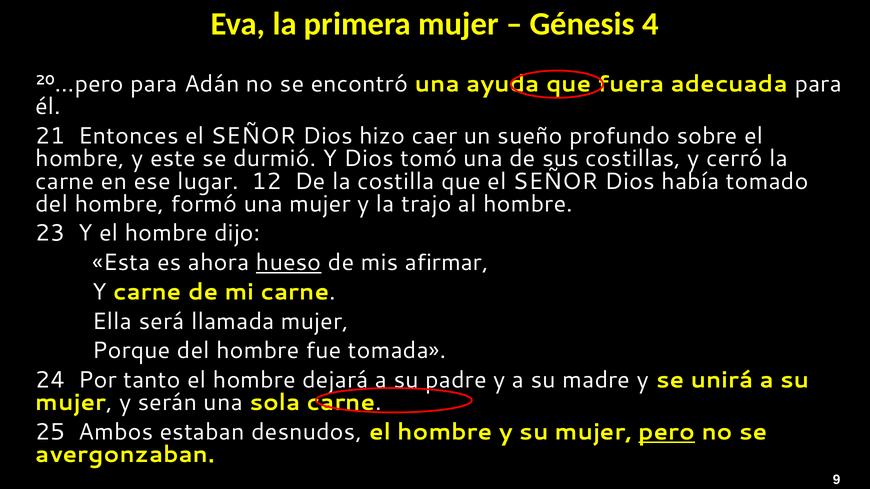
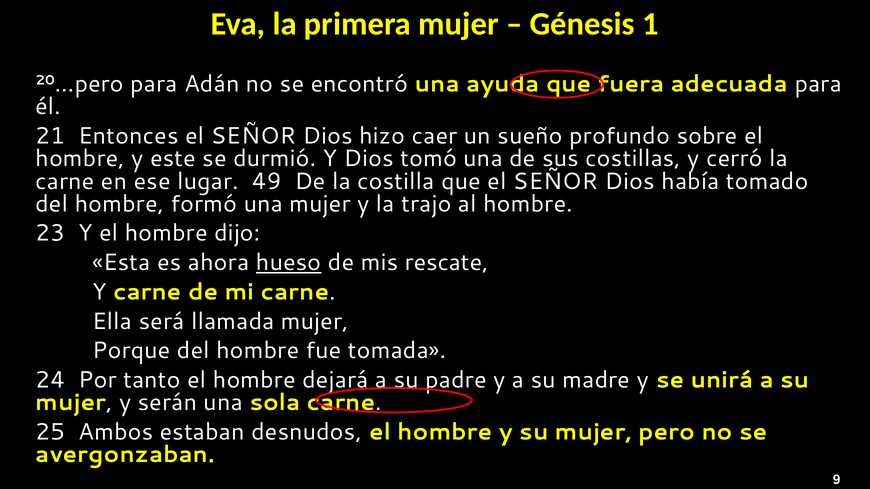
4: 4 -> 1
12: 12 -> 49
afirmar: afirmar -> rescate
pero underline: present -> none
